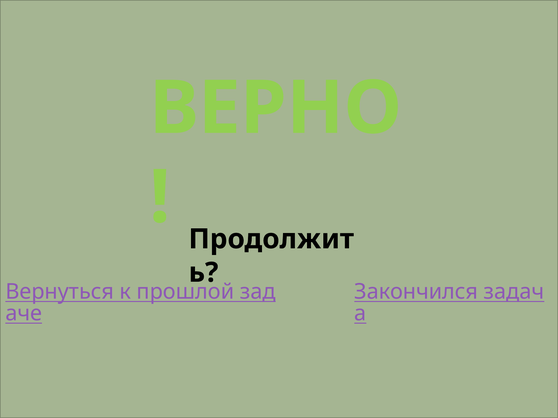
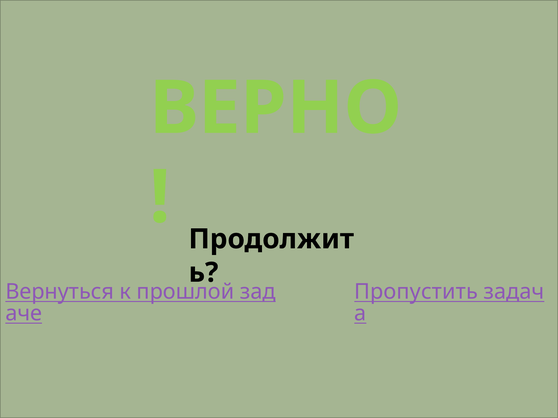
Закончился: Закончился -> Пропустить
